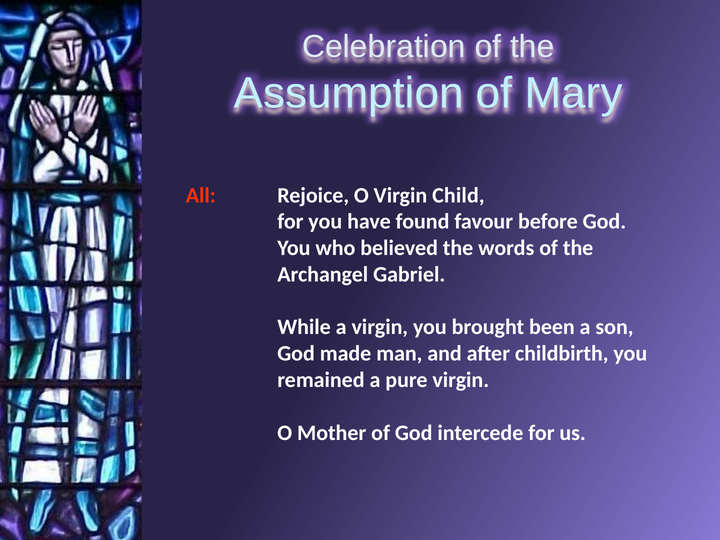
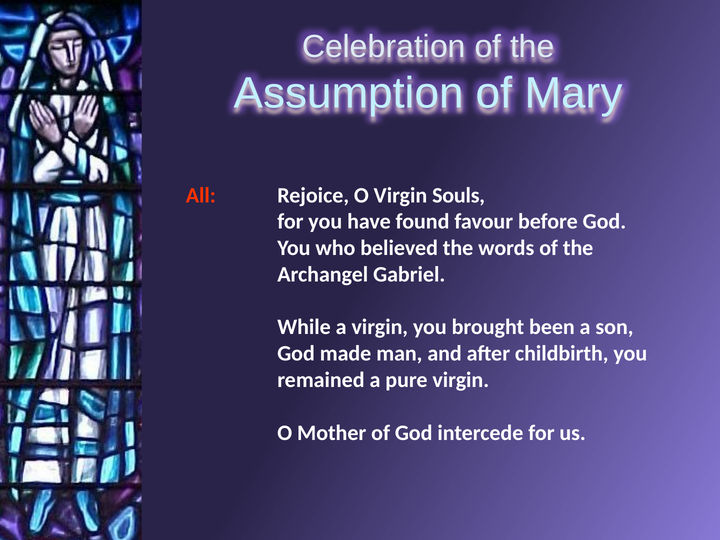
Child: Child -> Souls
